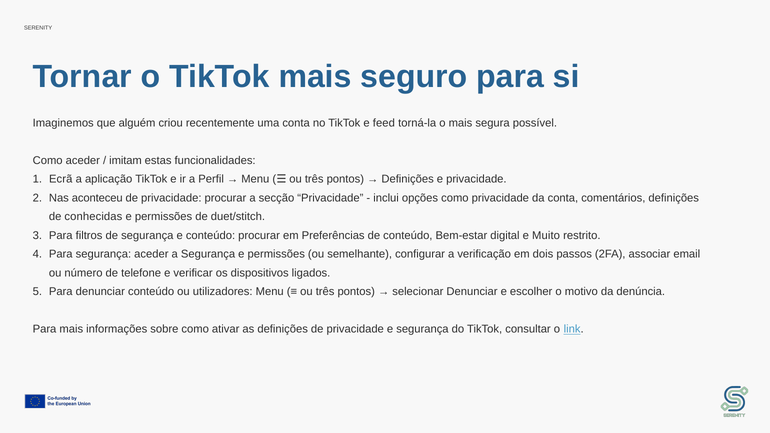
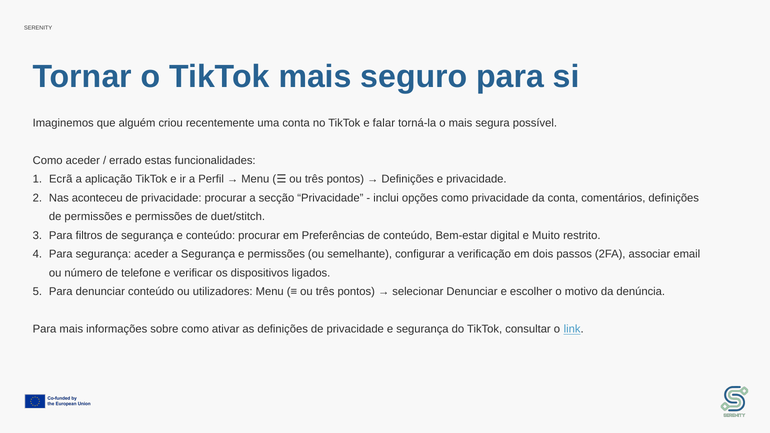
feed: feed -> falar
imitam: imitam -> errado
de conhecidas: conhecidas -> permissões
